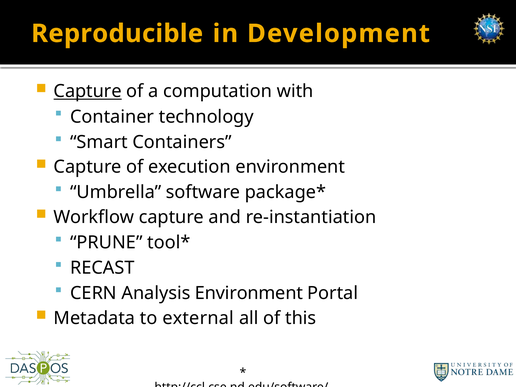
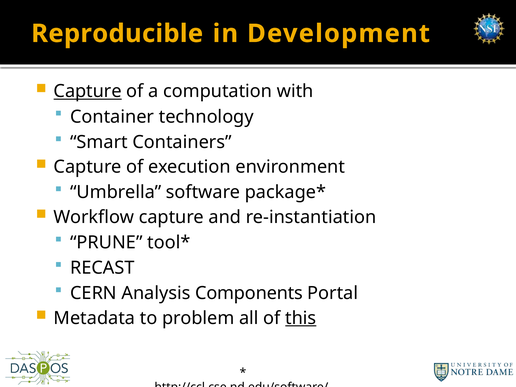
Analysis Environment: Environment -> Components
external: external -> problem
this underline: none -> present
